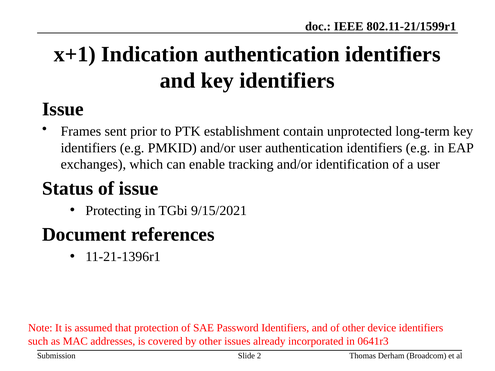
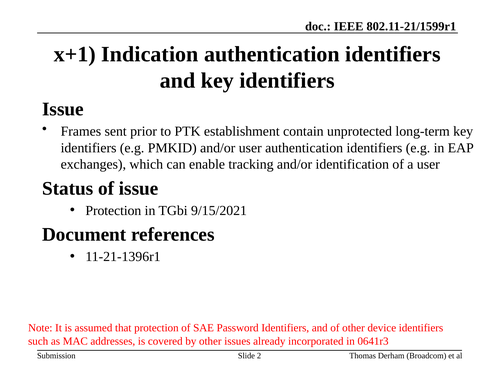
Protecting at (113, 211): Protecting -> Protection
